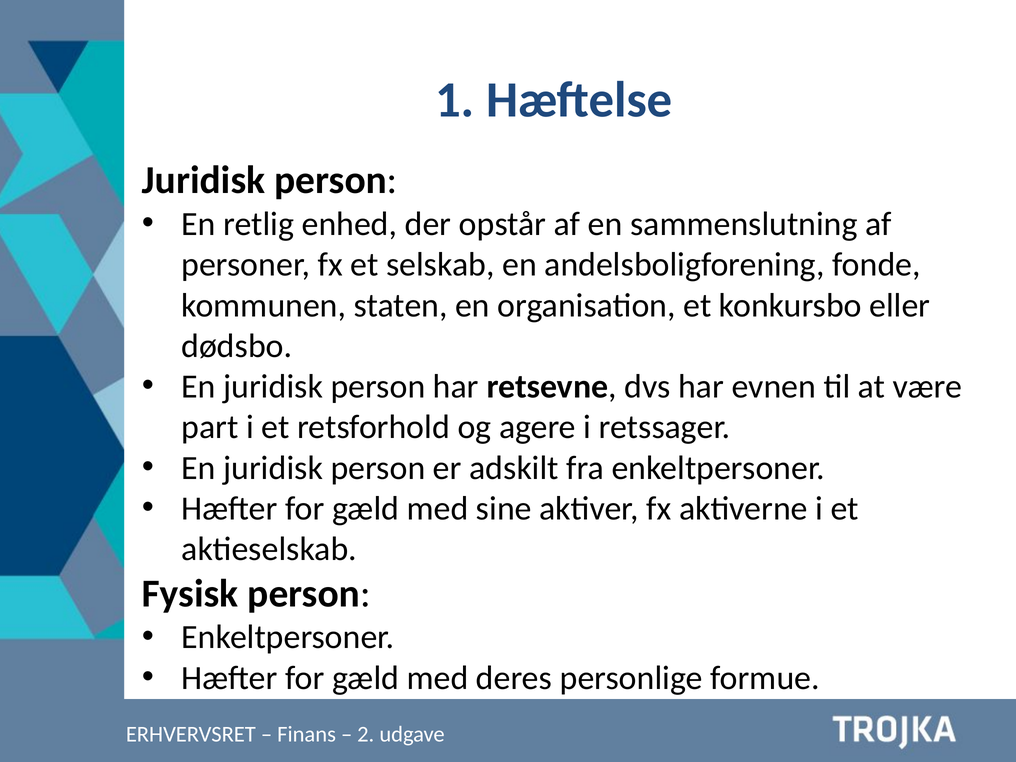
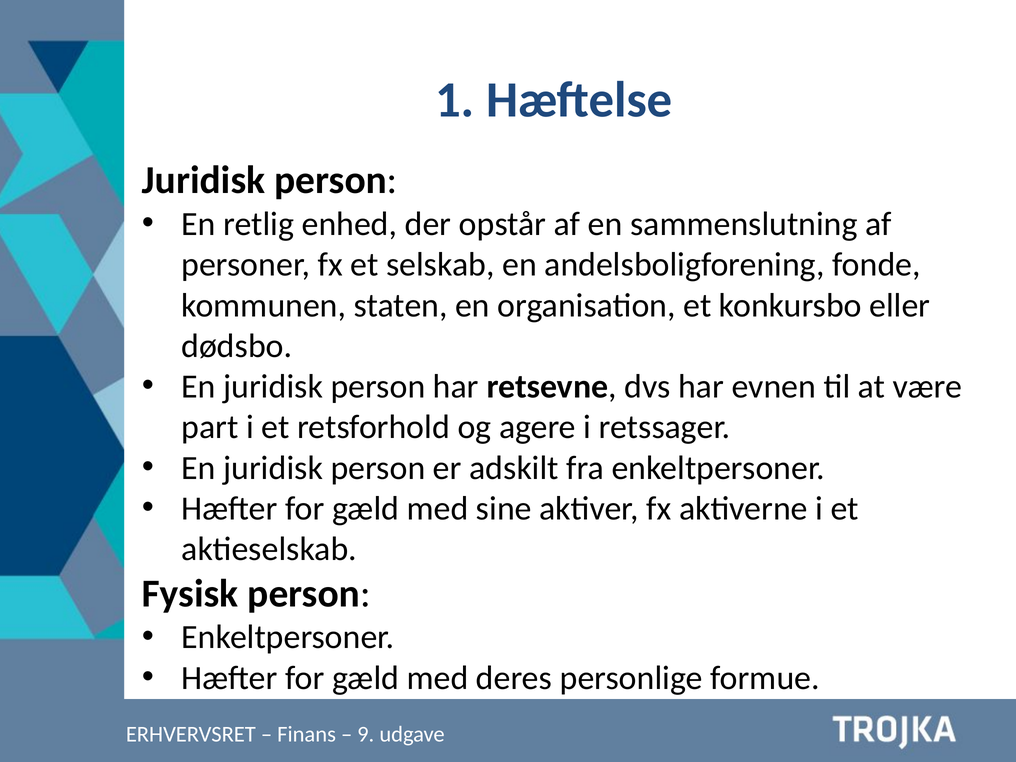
2: 2 -> 9
